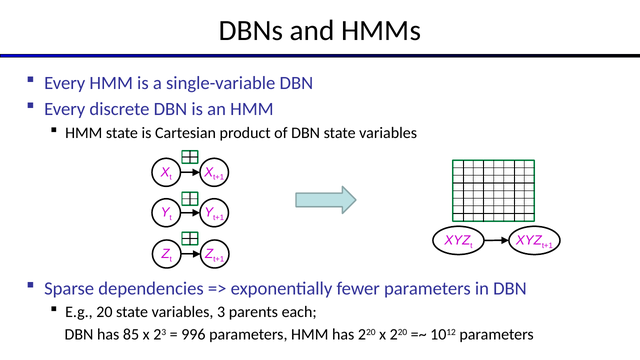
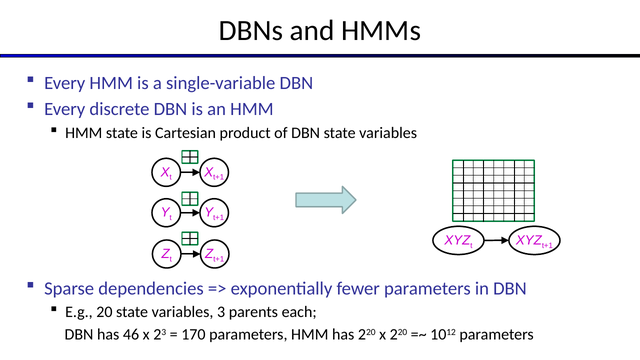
85: 85 -> 46
996: 996 -> 170
